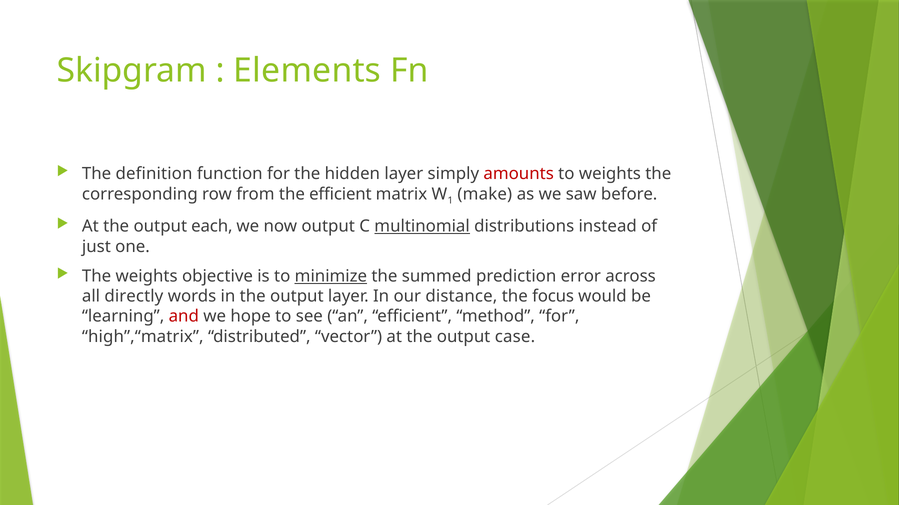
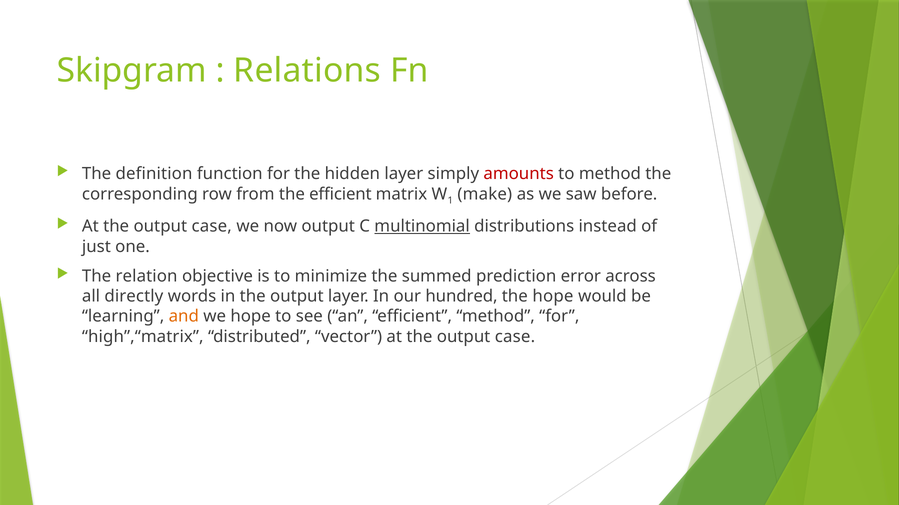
Elements: Elements -> Relations
to weights: weights -> method
each at (212, 227): each -> case
The weights: weights -> relation
minimize underline: present -> none
distance: distance -> hundred
the focus: focus -> hope
and colour: red -> orange
